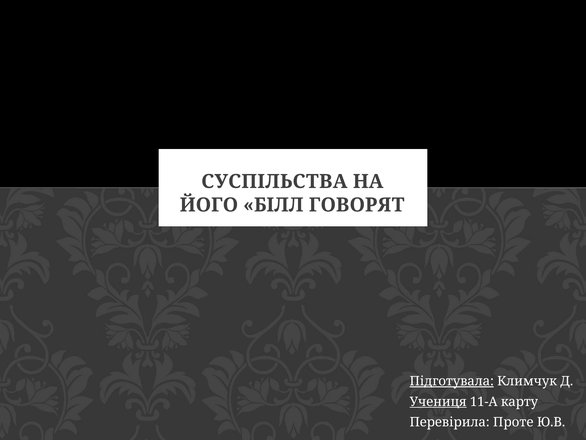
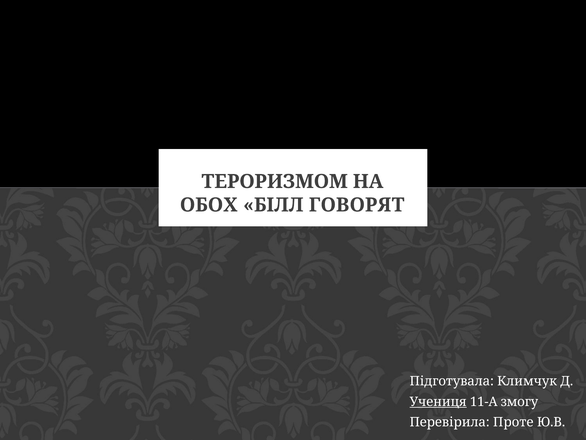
СУСПІЛЬСТВА: СУСПІЛЬСТВА -> ТЕРОРИЗМОМ
ЙОГО: ЙОГО -> ОБОХ
Підготувала underline: present -> none
карту: карту -> змогу
